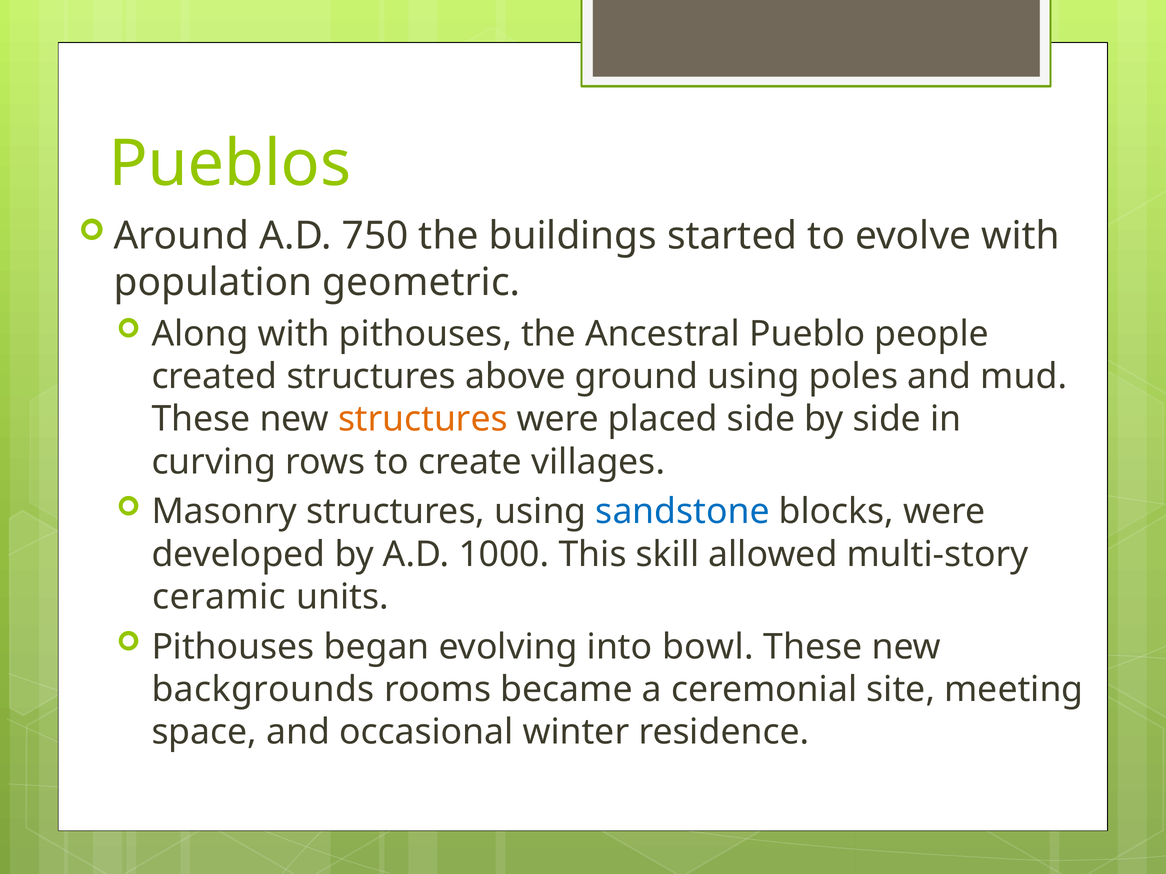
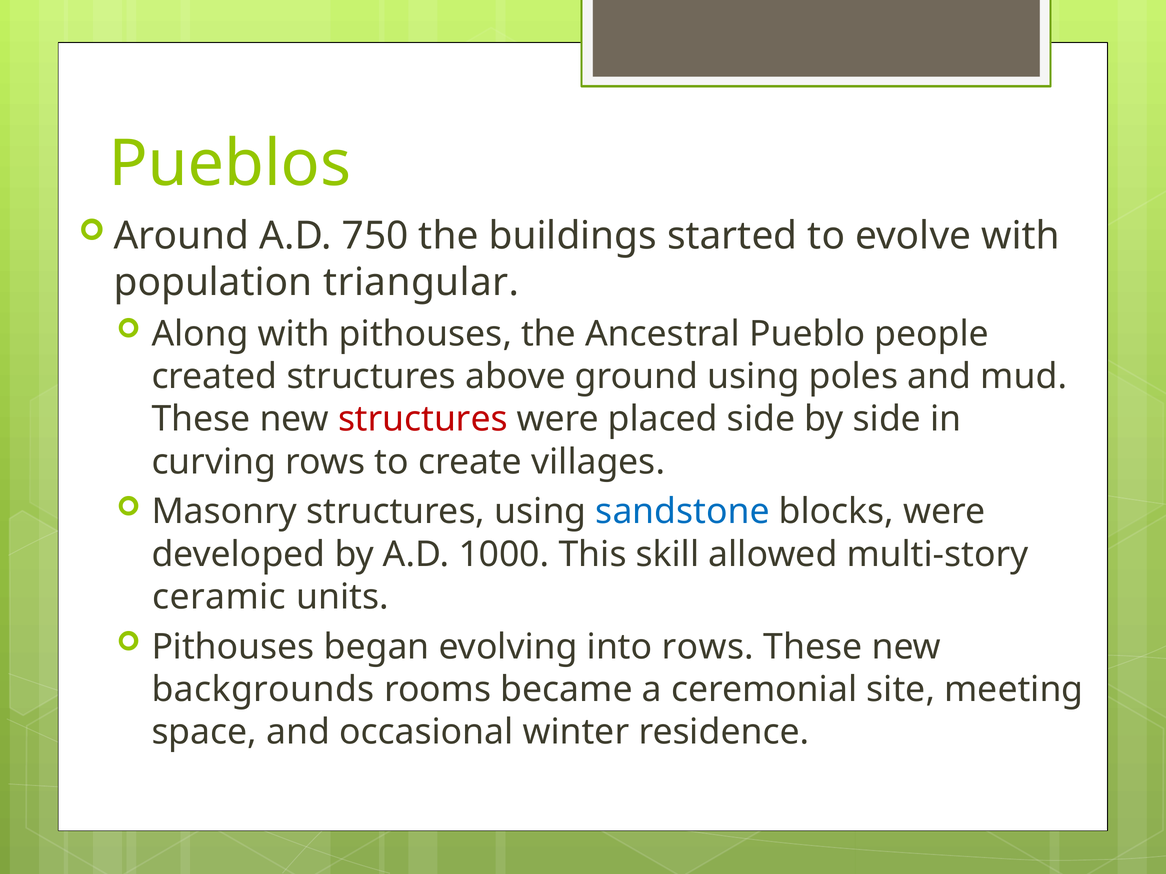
geometric: geometric -> triangular
structures at (423, 419) colour: orange -> red
into bowl: bowl -> rows
